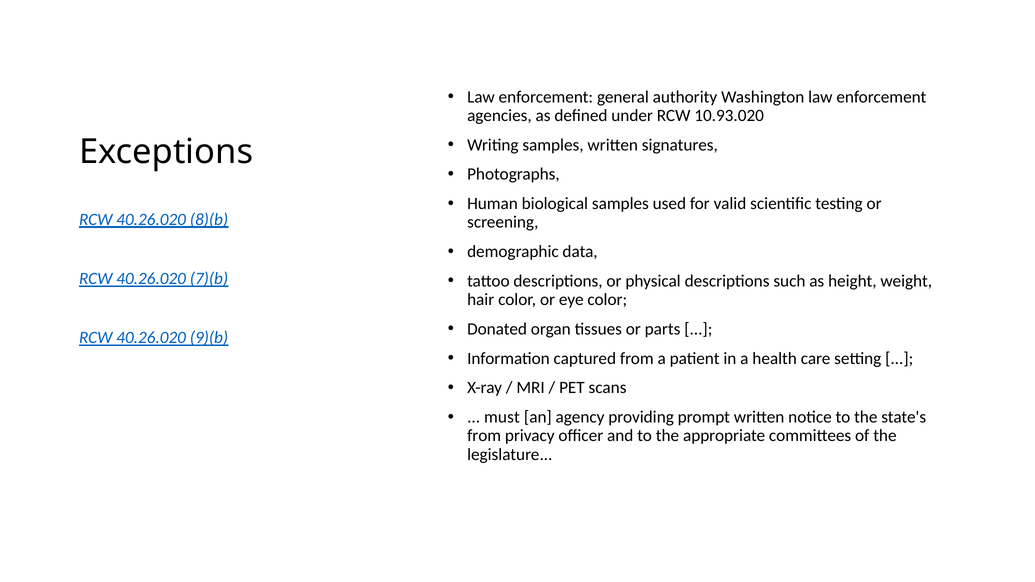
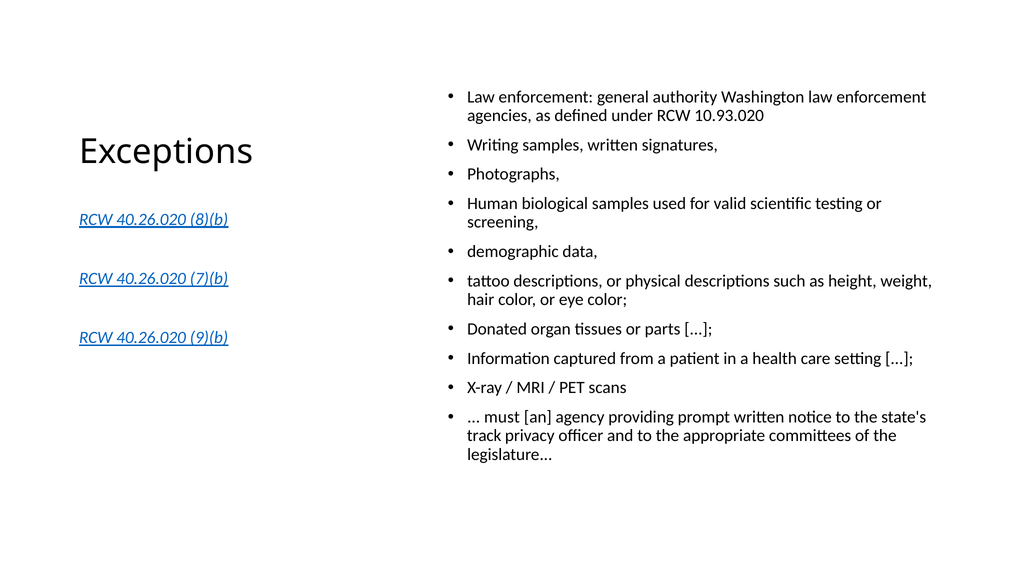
from at (484, 436): from -> track
